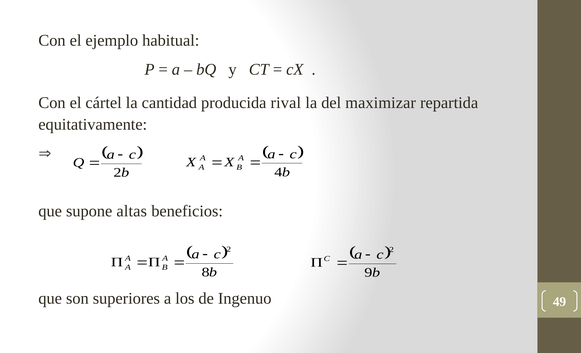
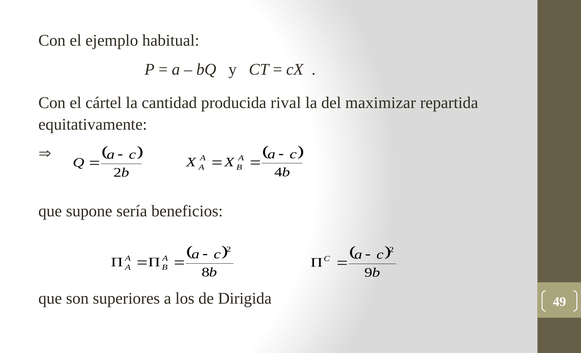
altas: altas -> sería
Ingenuo: Ingenuo -> Dirigida
